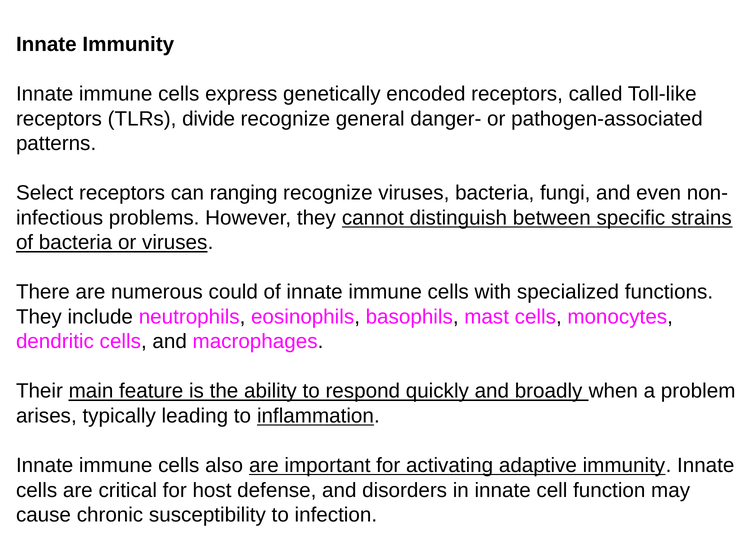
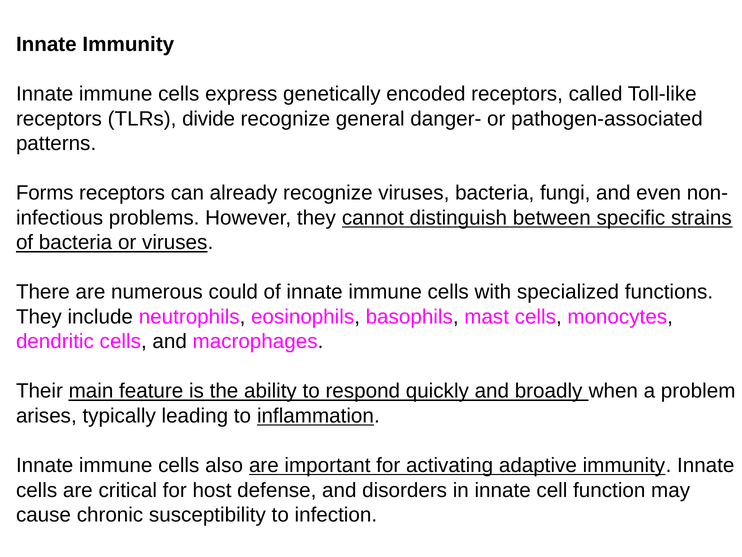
Select: Select -> Forms
ranging: ranging -> already
